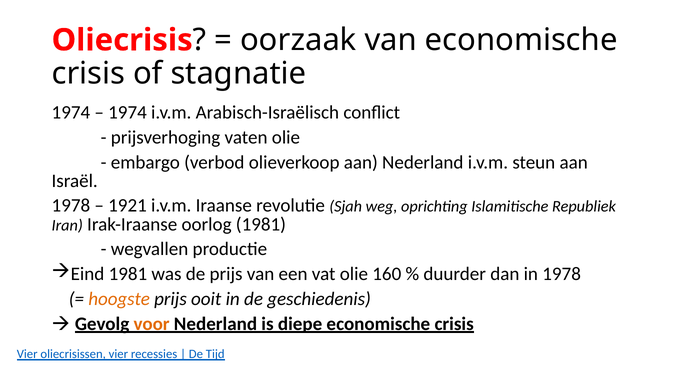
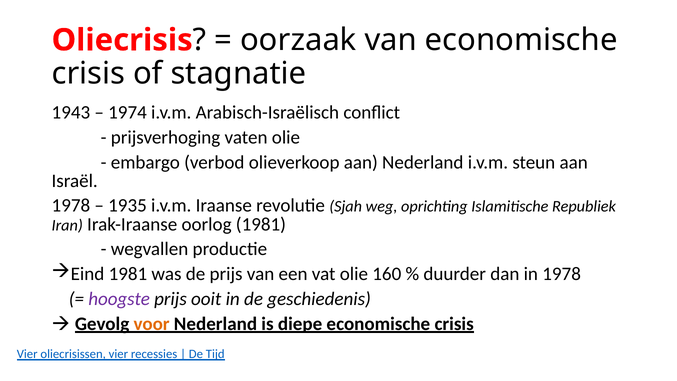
1974 at (71, 112): 1974 -> 1943
1921: 1921 -> 1935
hoogste colour: orange -> purple
